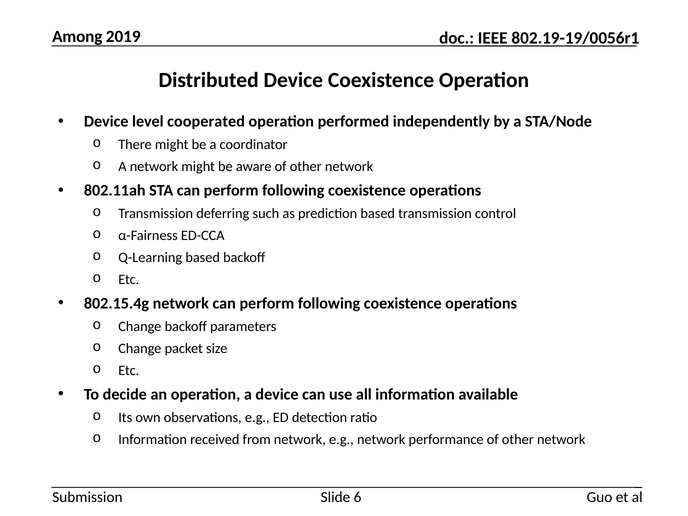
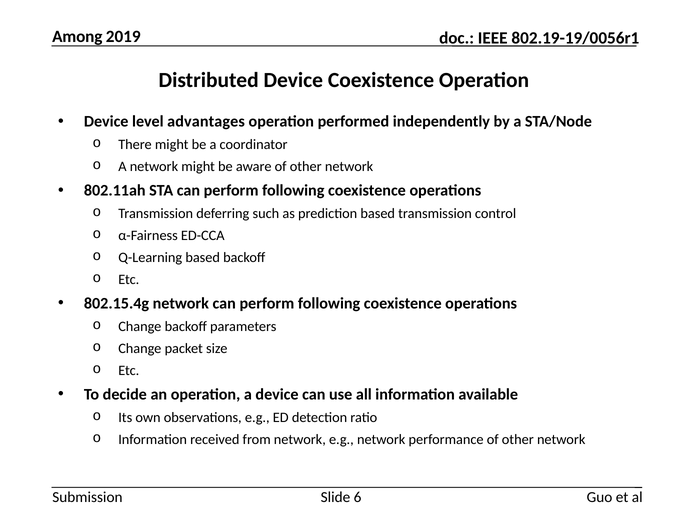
cooperated: cooperated -> advantages
